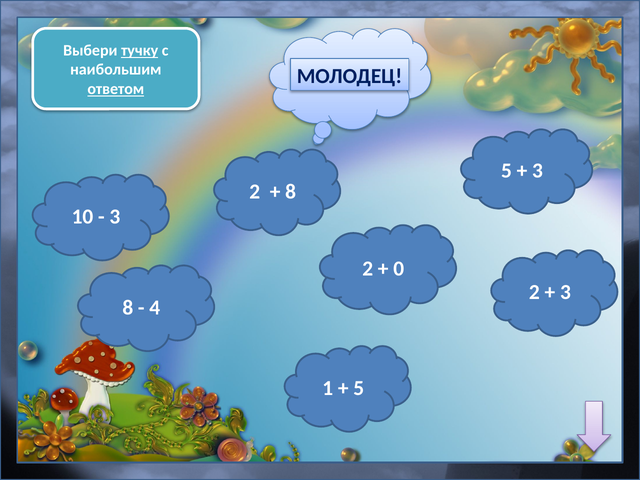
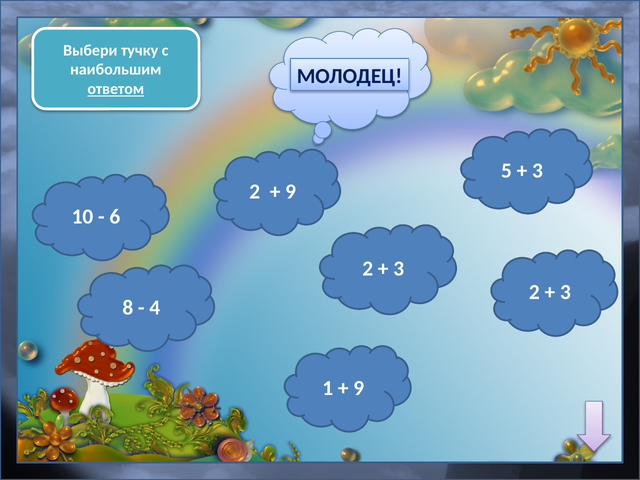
тучку underline: present -> none
8 at (291, 192): 8 -> 9
3 at (115, 217): 3 -> 6
0 at (399, 269): 0 -> 3
5 at (359, 388): 5 -> 9
